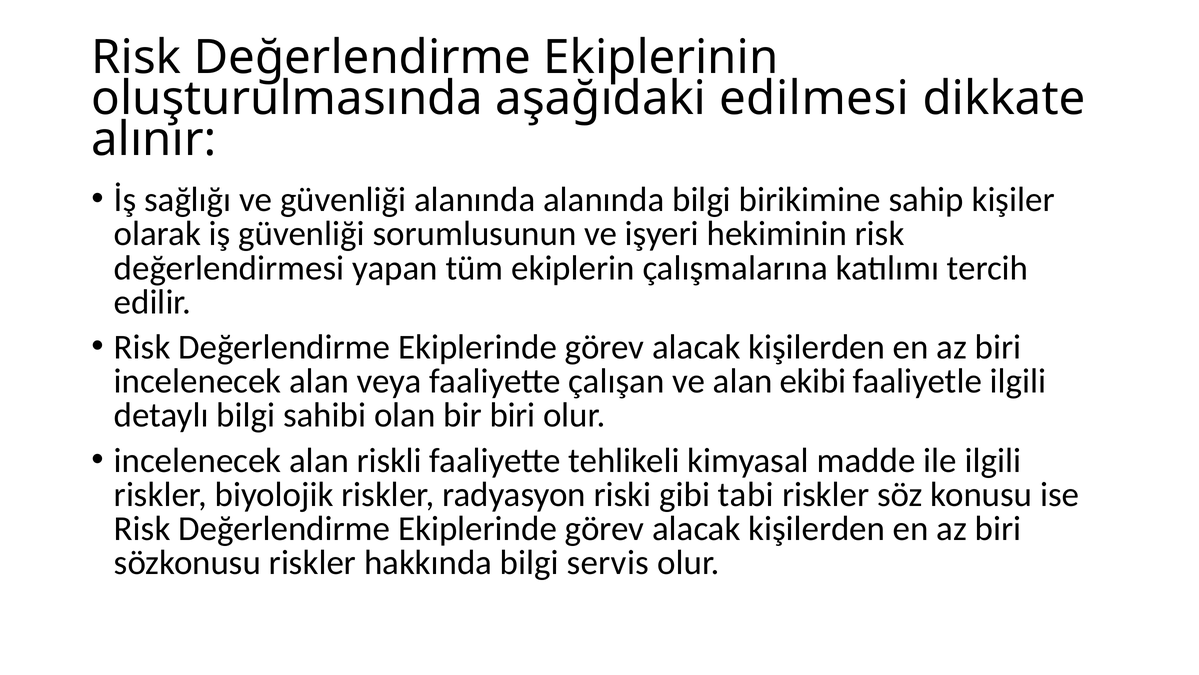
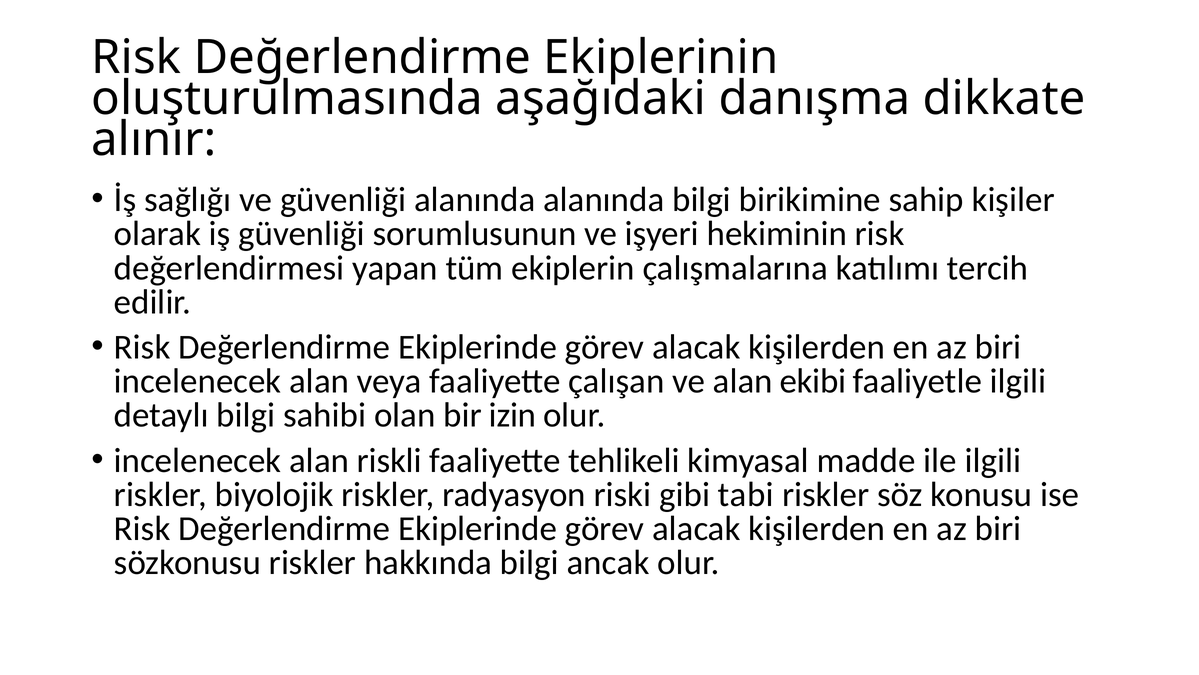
edilmesi: edilmesi -> danışma
bir biri: biri -> izin
servis: servis -> ancak
